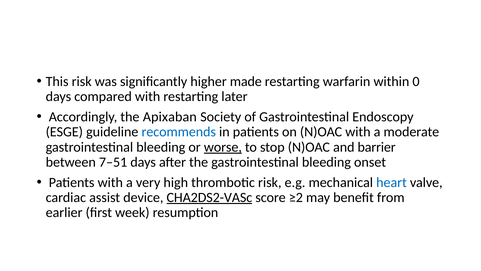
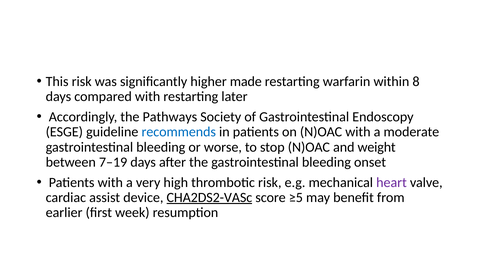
0: 0 -> 8
Apixaban: Apixaban -> Pathways
worse underline: present -> none
barrier: barrier -> weight
7–51: 7–51 -> 7–19
heart colour: blue -> purple
≥2: ≥2 -> ≥5
